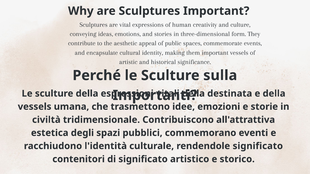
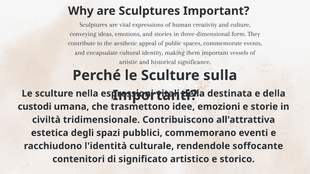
sculture della: della -> nella
vessels at (35, 107): vessels -> custodi
rendendole significato: significato -> soffocante
